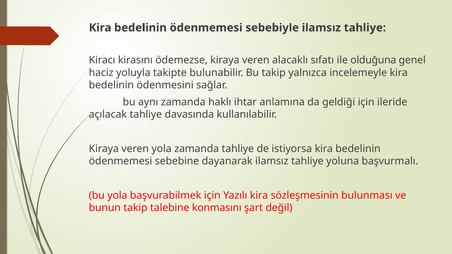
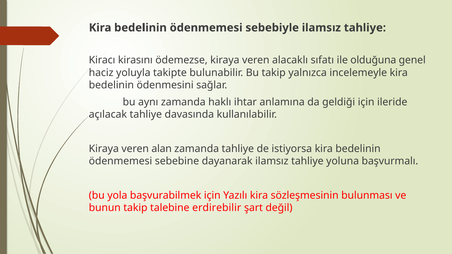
veren yola: yola -> alan
konmasını: konmasını -> erdirebilir
